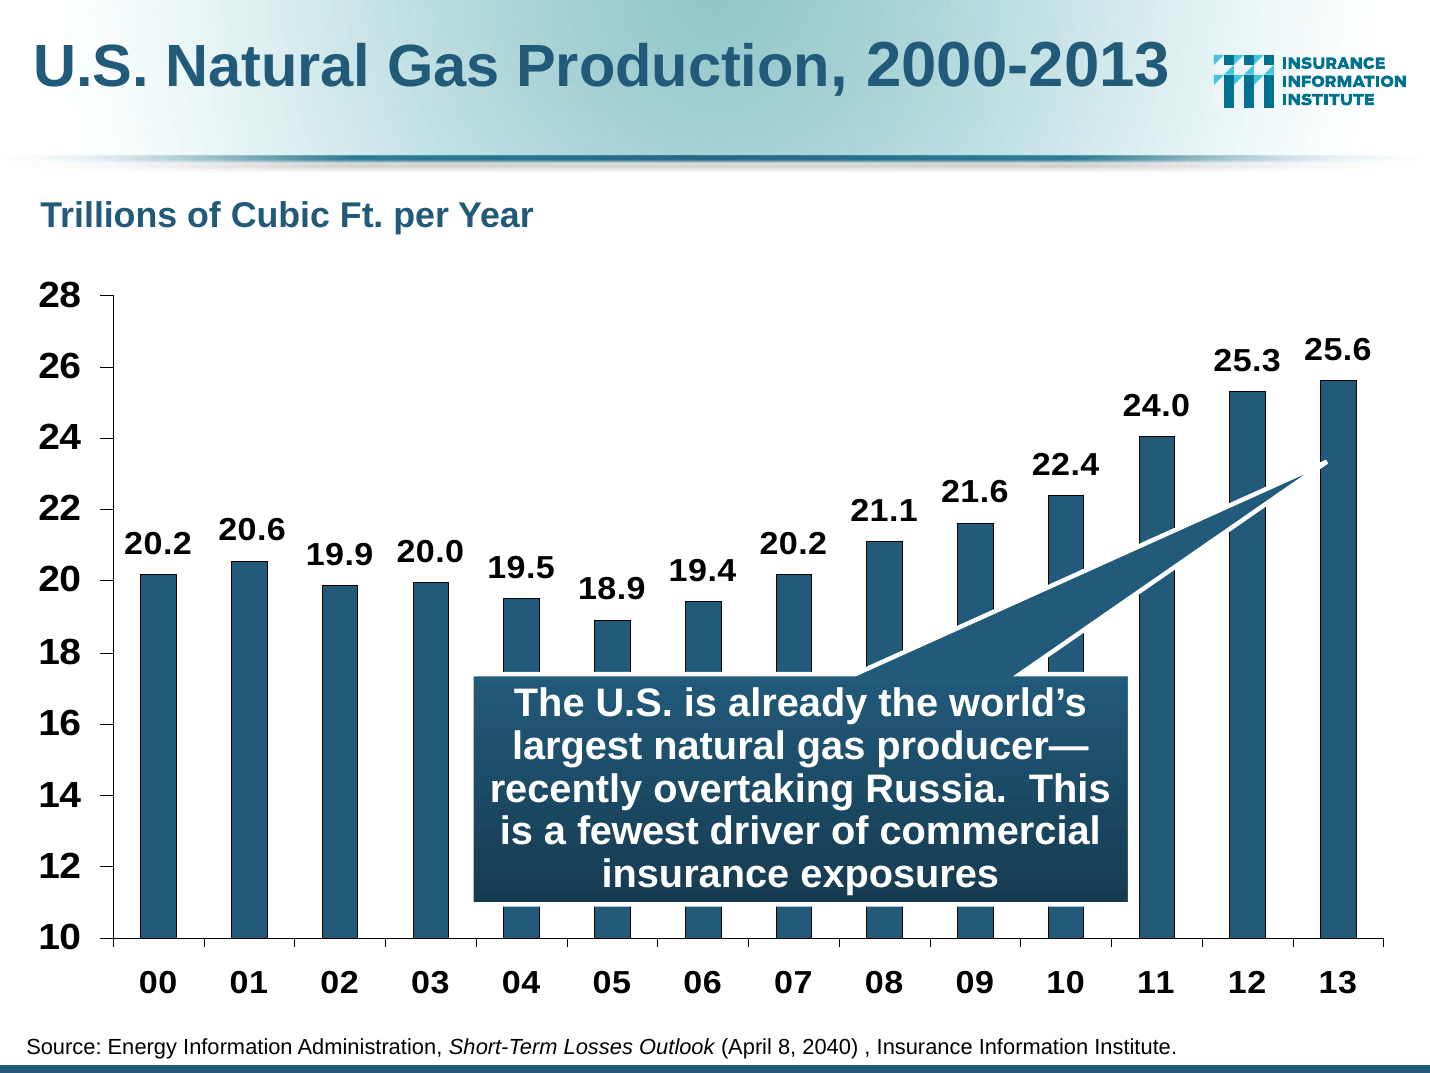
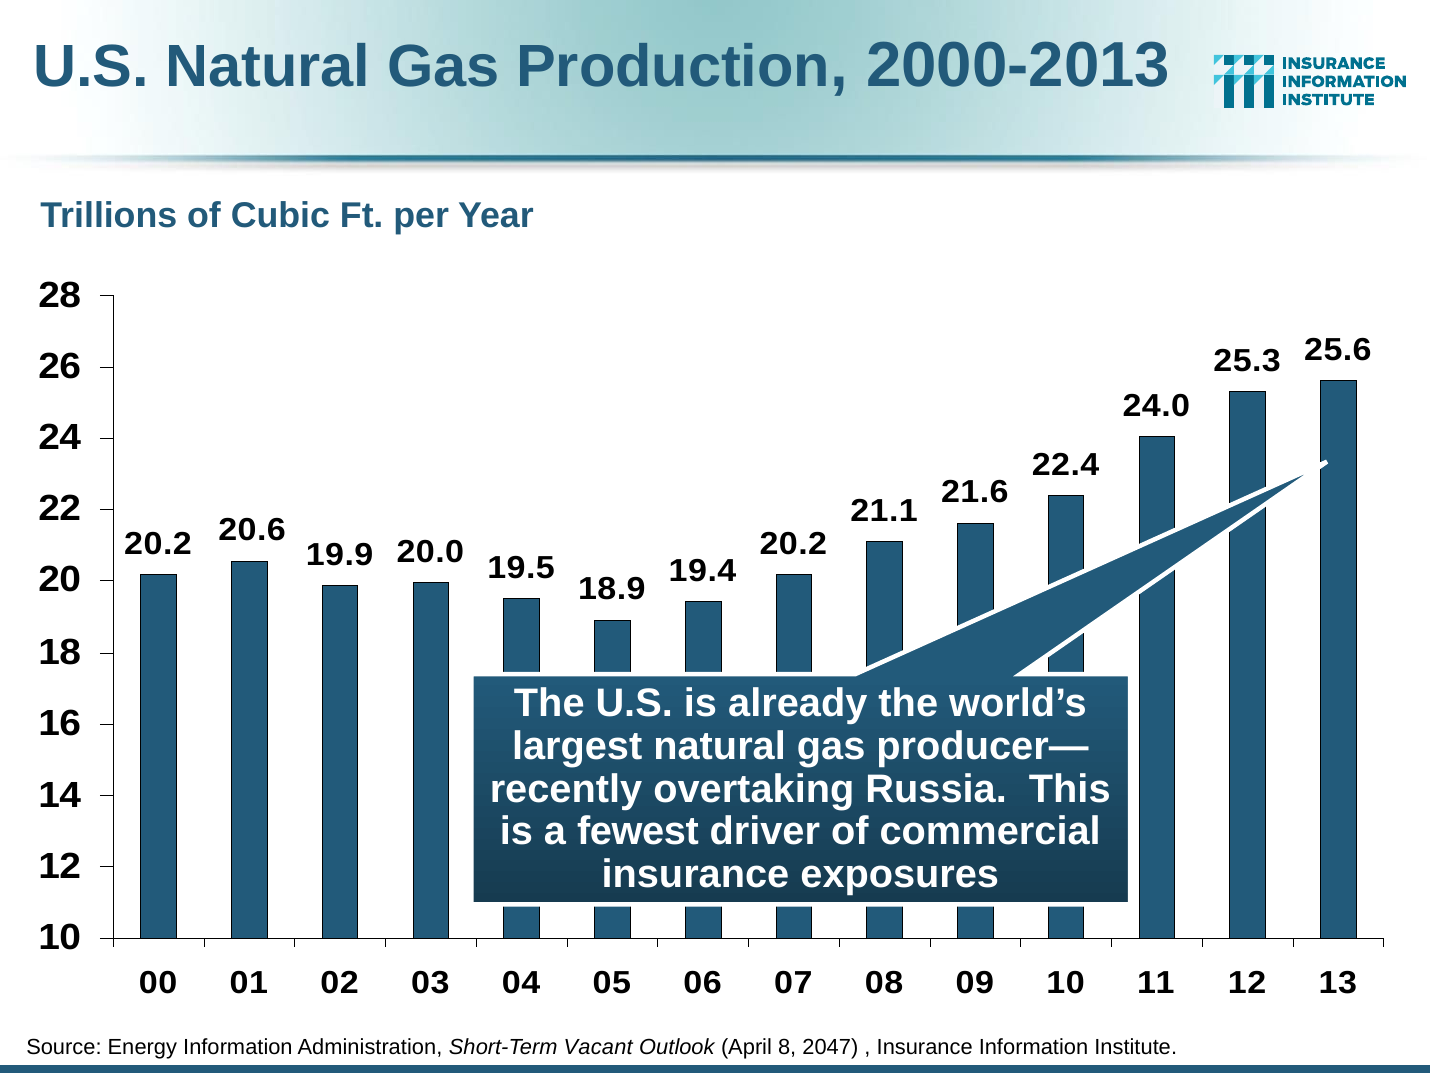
Losses: Losses -> Vacant
2040: 2040 -> 2047
